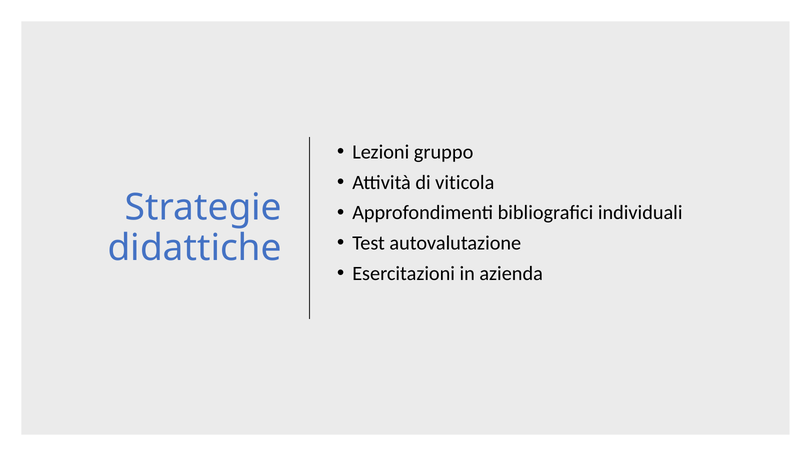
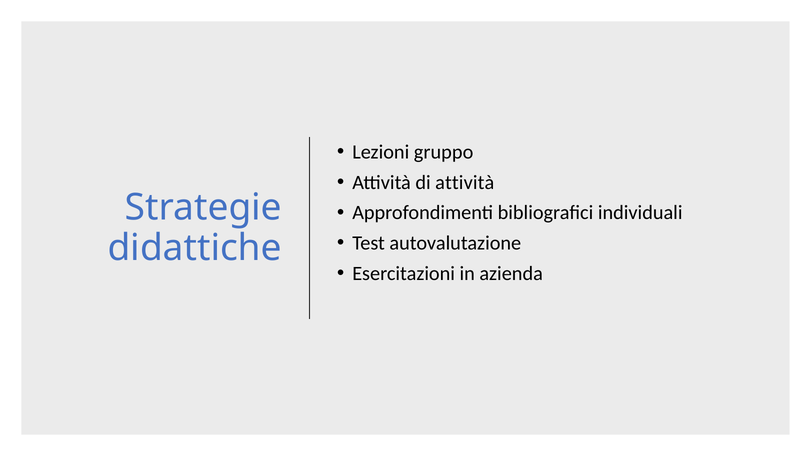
di viticola: viticola -> attività
